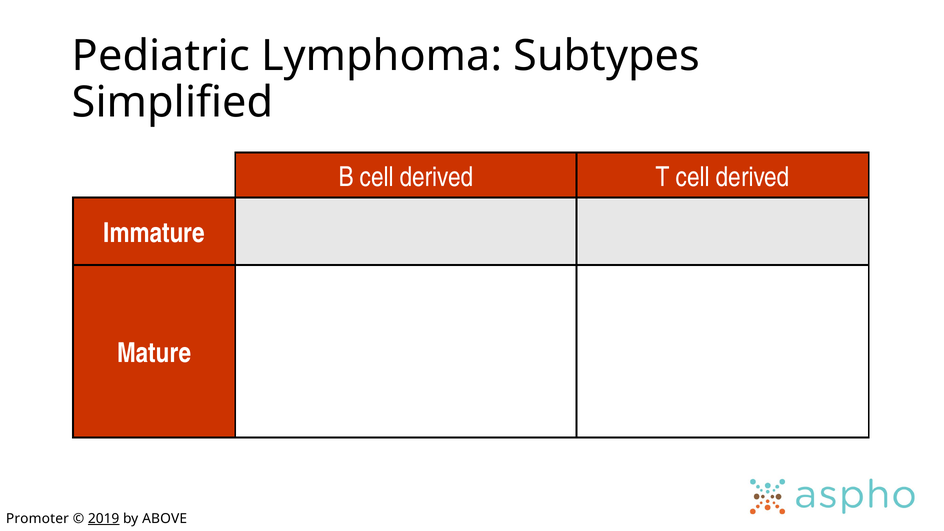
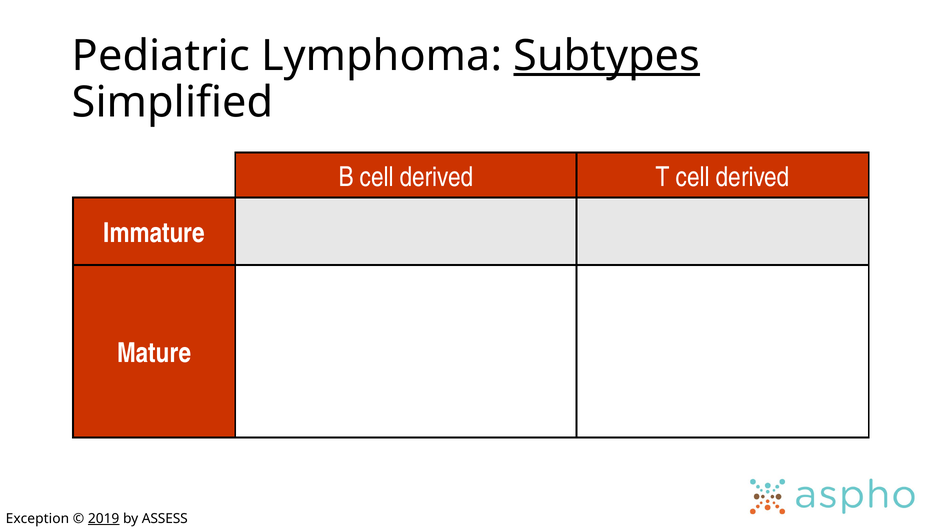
Subtypes underline: none -> present
Promoter: Promoter -> Exception
ABOVE: ABOVE -> ASSESS
